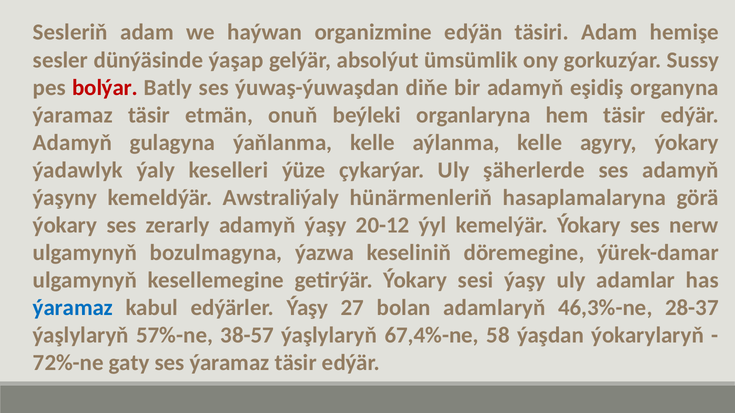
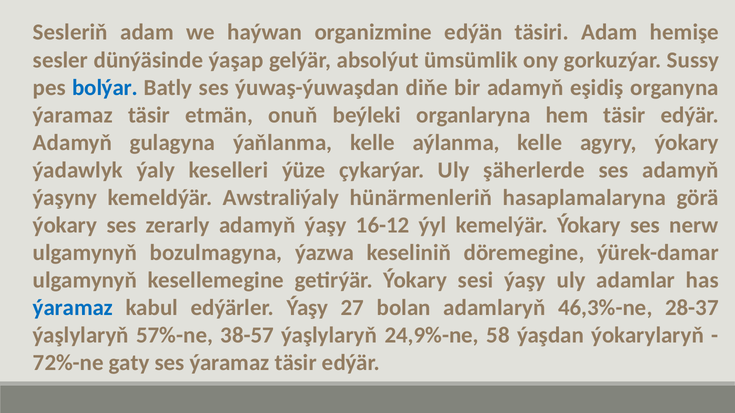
bolýar colour: red -> blue
20-12: 20-12 -> 16-12
67,4%-ne: 67,4%-ne -> 24,9%-ne
